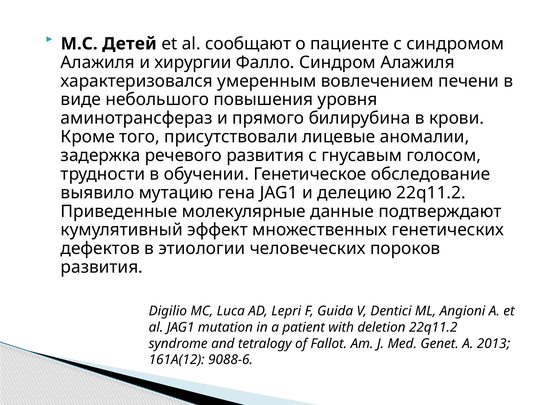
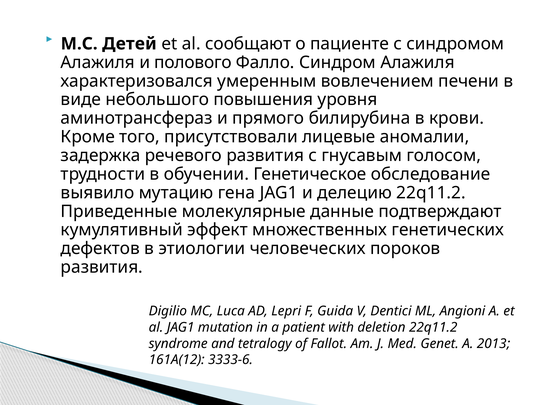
хирургии: хирургии -> полового
9088-6: 9088-6 -> 3333-6
